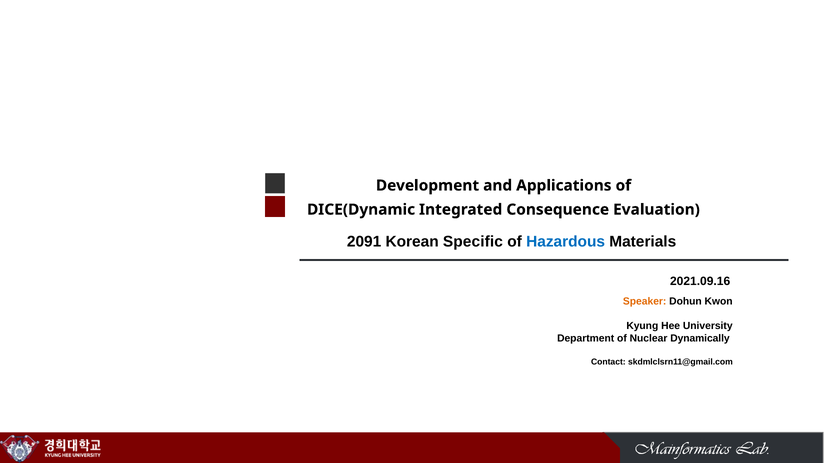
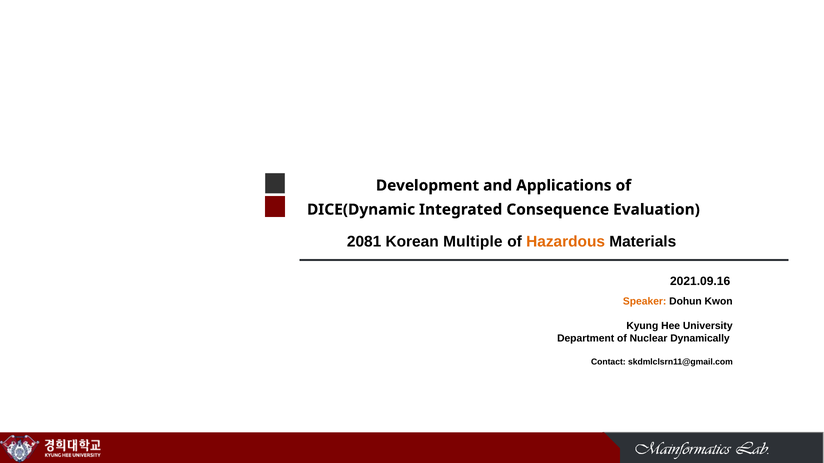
2091: 2091 -> 2081
Specific: Specific -> Multiple
Hazardous colour: blue -> orange
